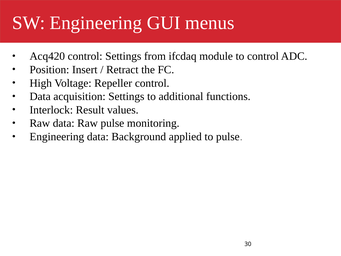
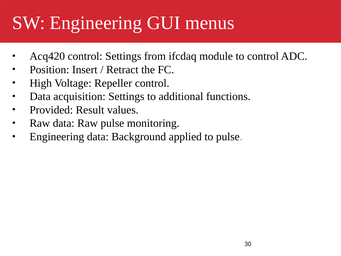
Interlock: Interlock -> Provided
